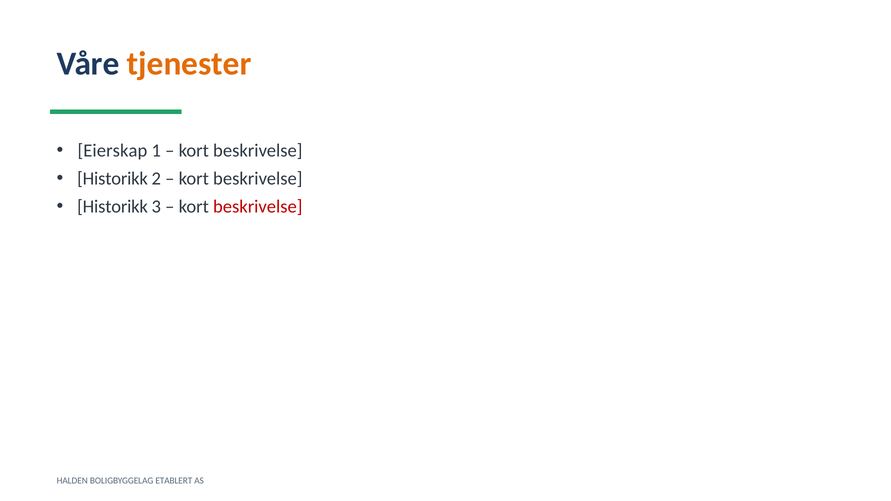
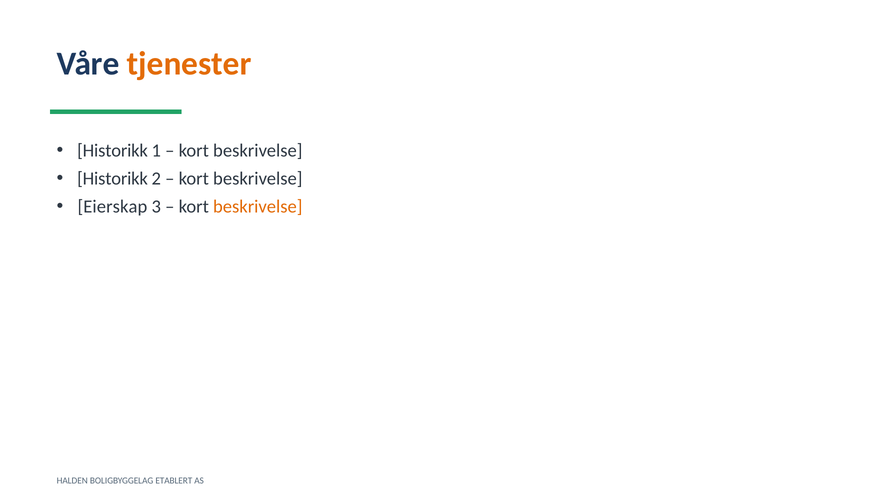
Eierskap at (112, 151): Eierskap -> Historikk
Historikk at (113, 207): Historikk -> Eierskap
beskrivelse at (258, 207) colour: red -> orange
